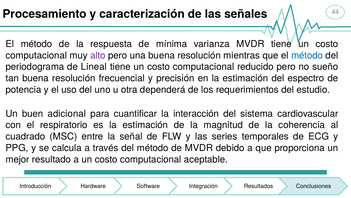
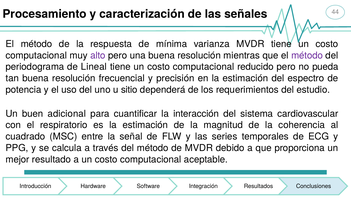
método at (307, 55) colour: blue -> purple
sueño: sueño -> pueda
otra: otra -> sitio
